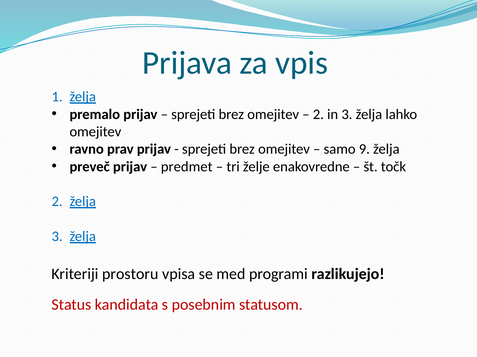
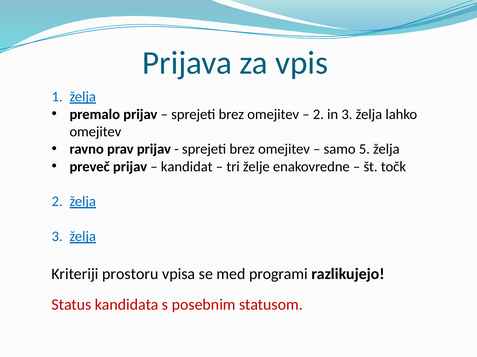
9: 9 -> 5
predmet: predmet -> kandidat
